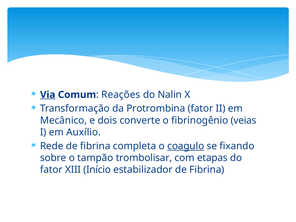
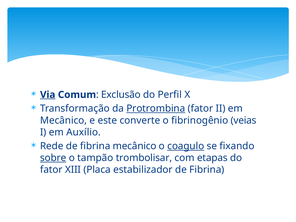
Reações: Reações -> Exclusão
Nalin: Nalin -> Perfil
Protrombina underline: none -> present
dois: dois -> este
fibrina completa: completa -> mecânico
sobre underline: none -> present
Início: Início -> Placa
